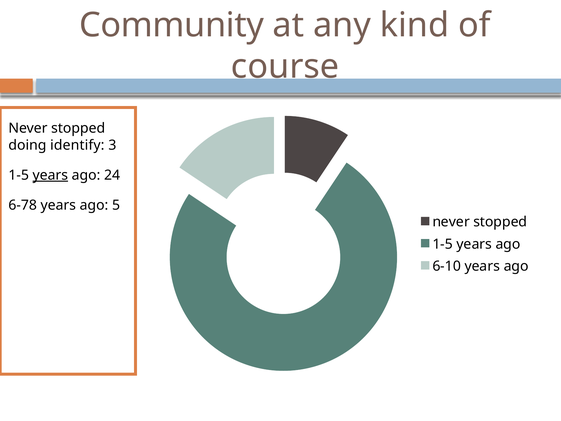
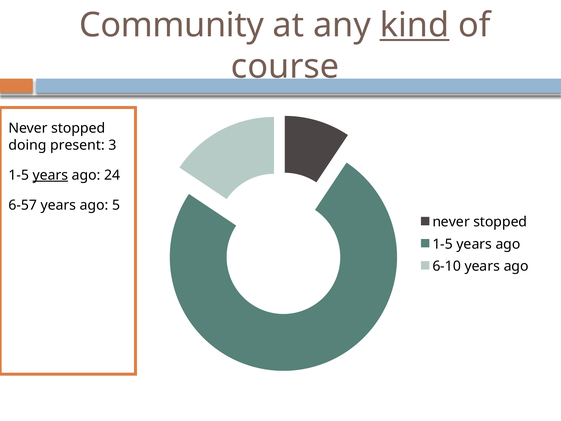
kind underline: none -> present
identify: identify -> present
6-78: 6-78 -> 6-57
